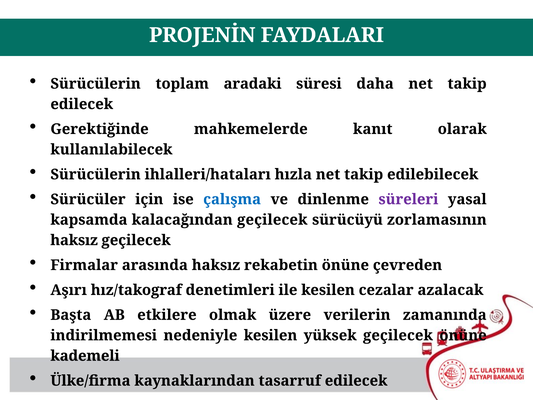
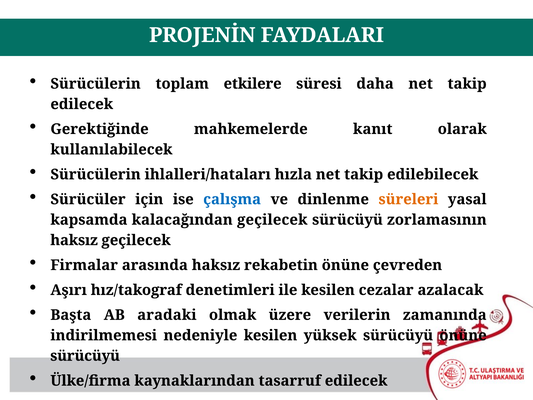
aradaki: aradaki -> etkilere
süreleri colour: purple -> orange
etkilere: etkilere -> aradaki
yüksek geçilecek: geçilecek -> sürücüyü
kademeli at (85, 356): kademeli -> sürücüyü
